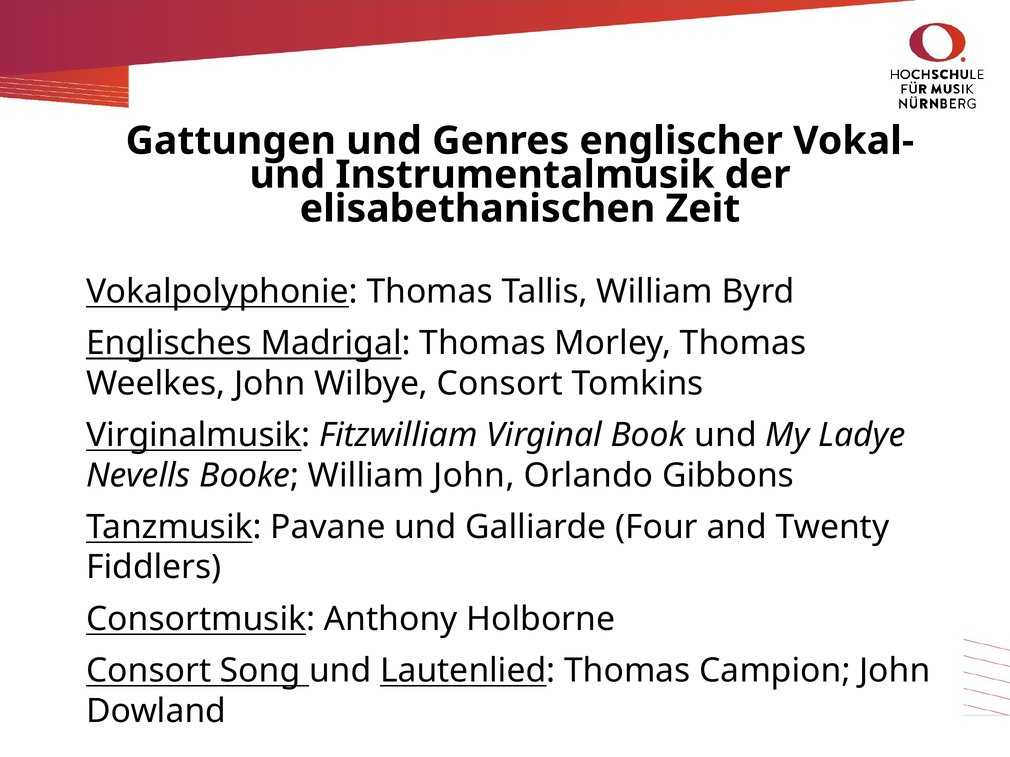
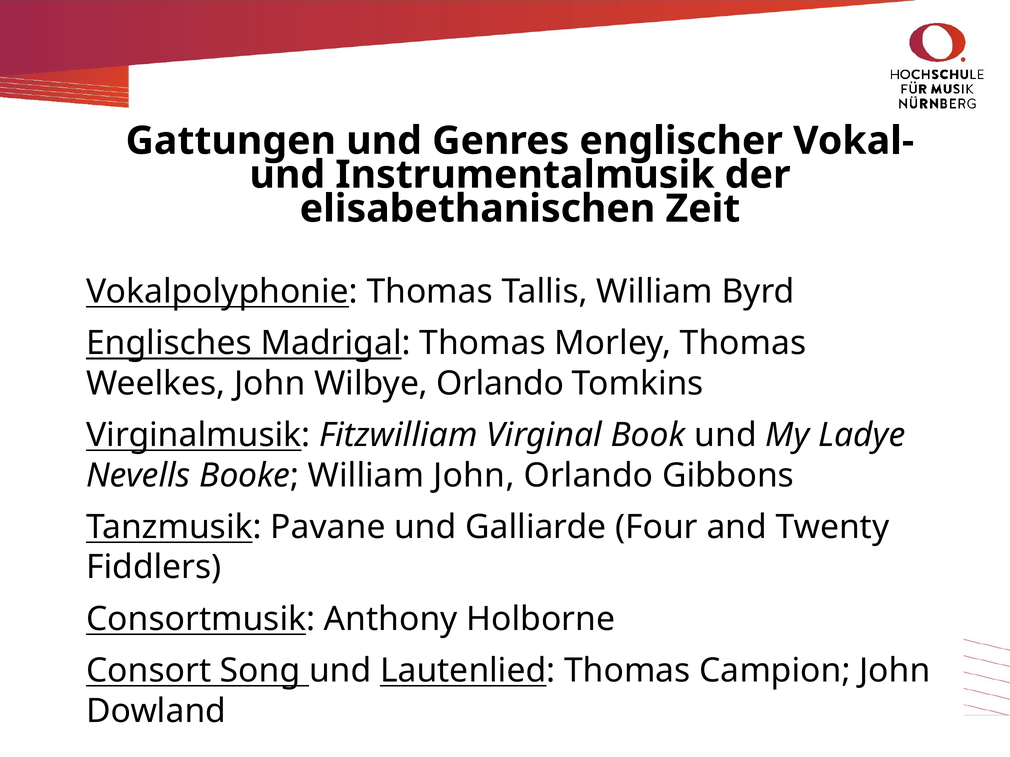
Wilbye Consort: Consort -> Orlando
